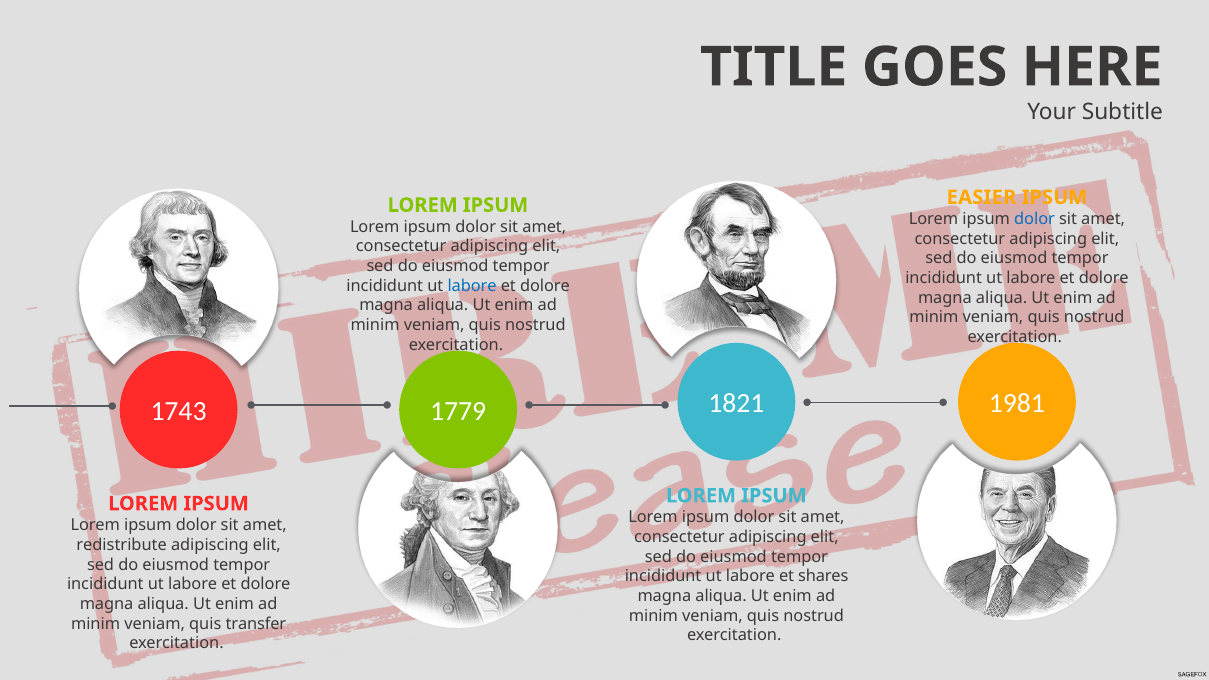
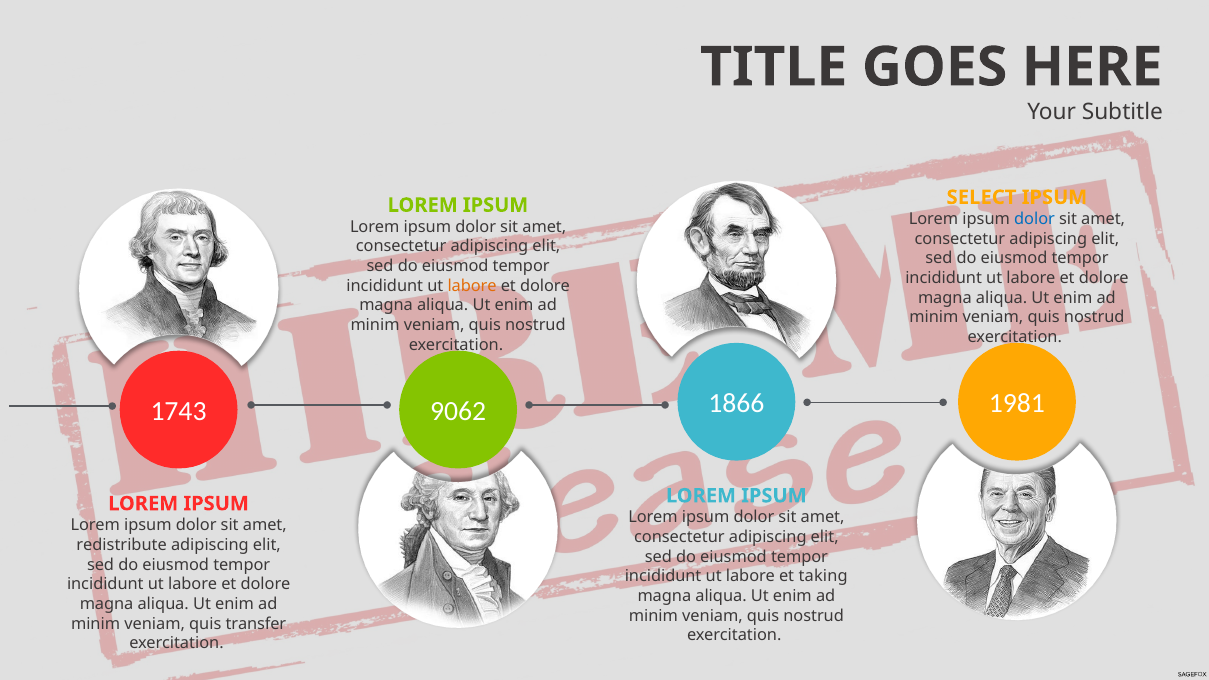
EASIER: EASIER -> SELECT
labore at (472, 286) colour: blue -> orange
1821: 1821 -> 1866
1779: 1779 -> 9062
shares: shares -> taking
